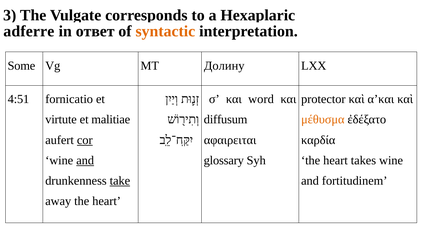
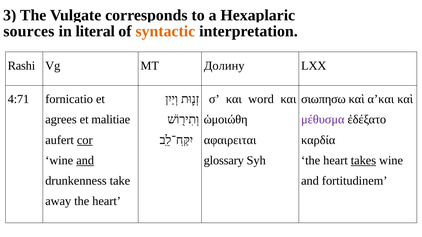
adferre: adferre -> sources
ответ: ответ -> literal
Some: Some -> Rashi
4:51: 4:51 -> 4:71
protector: protector -> σιωπησω
virtute: virtute -> agrees
diffusum: diffusum -> ὡμοιώθη
μέθυσμα colour: orange -> purple
takes underline: none -> present
take underline: present -> none
